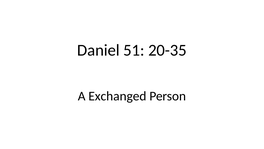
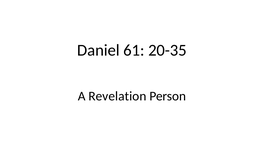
51: 51 -> 61
Exchanged: Exchanged -> Revelation
